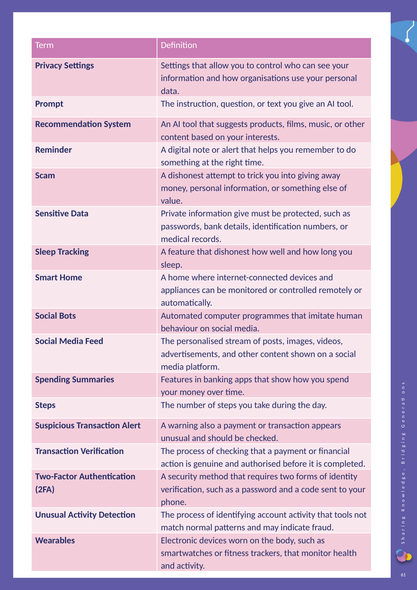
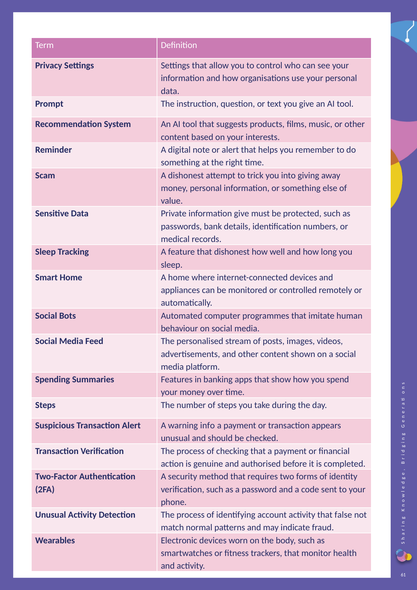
also: also -> info
tools: tools -> false
